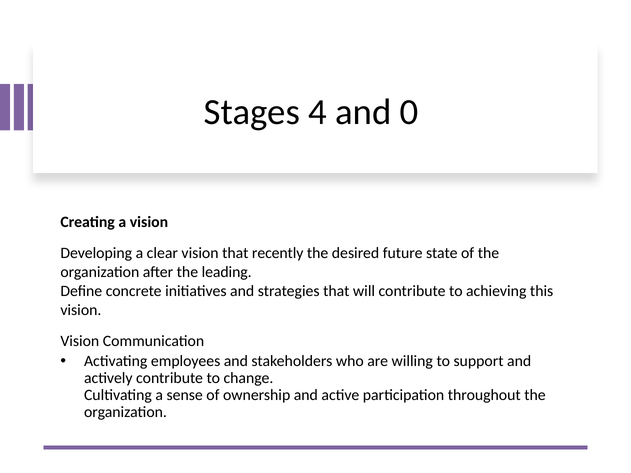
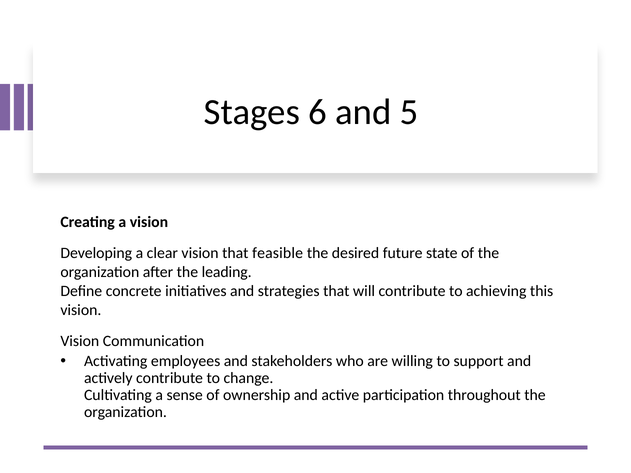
4: 4 -> 6
0: 0 -> 5
recently: recently -> feasible
